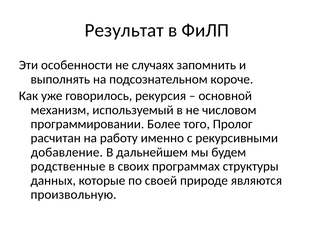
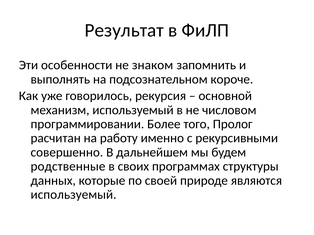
случаях: случаях -> знаком
добавление: добавление -> совершенно
произвольную at (74, 195): произвольную -> используемый
